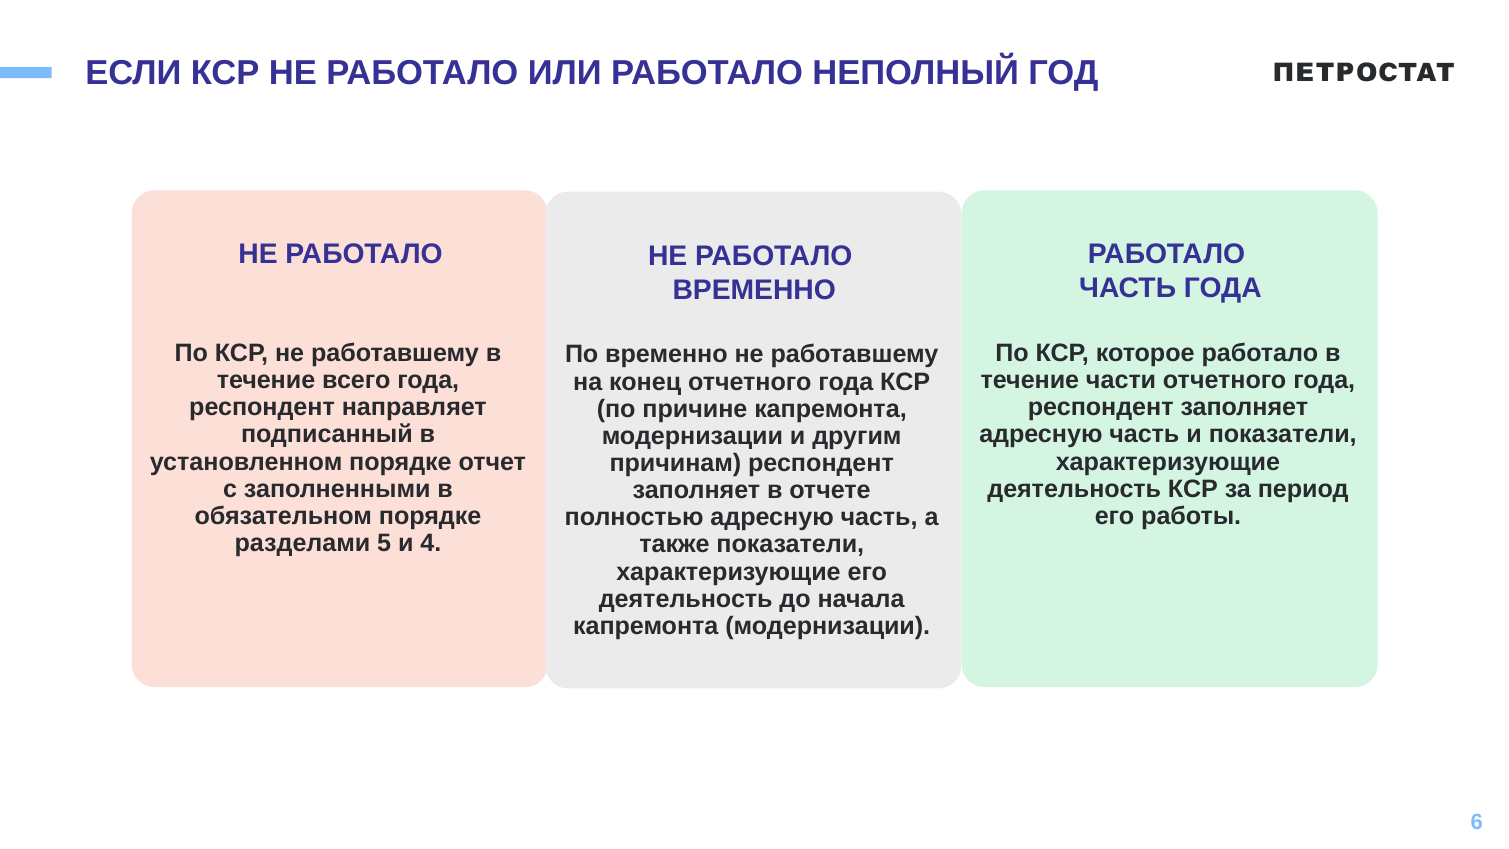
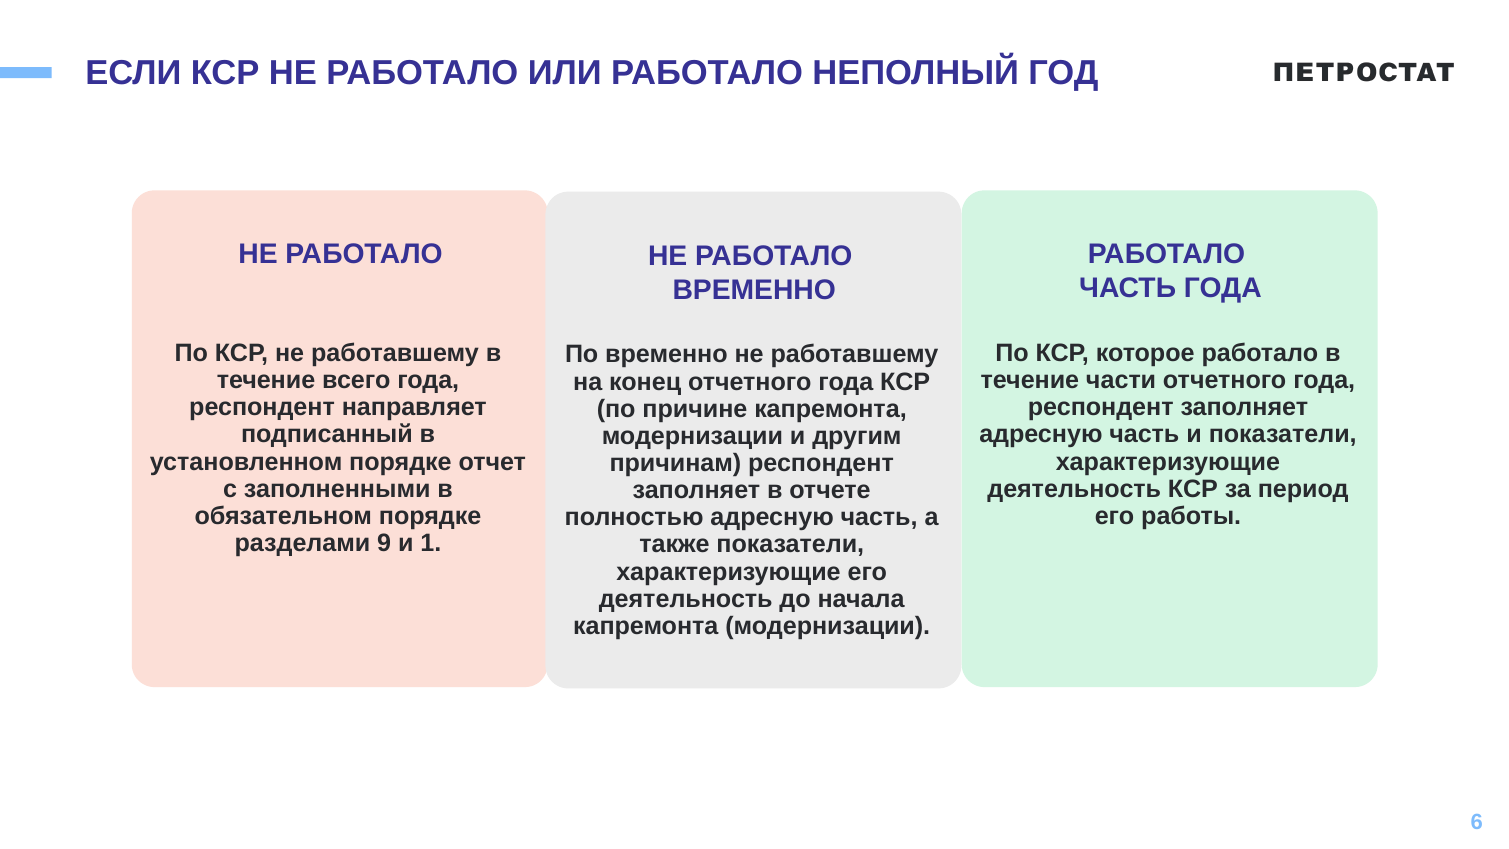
5: 5 -> 9
4: 4 -> 1
